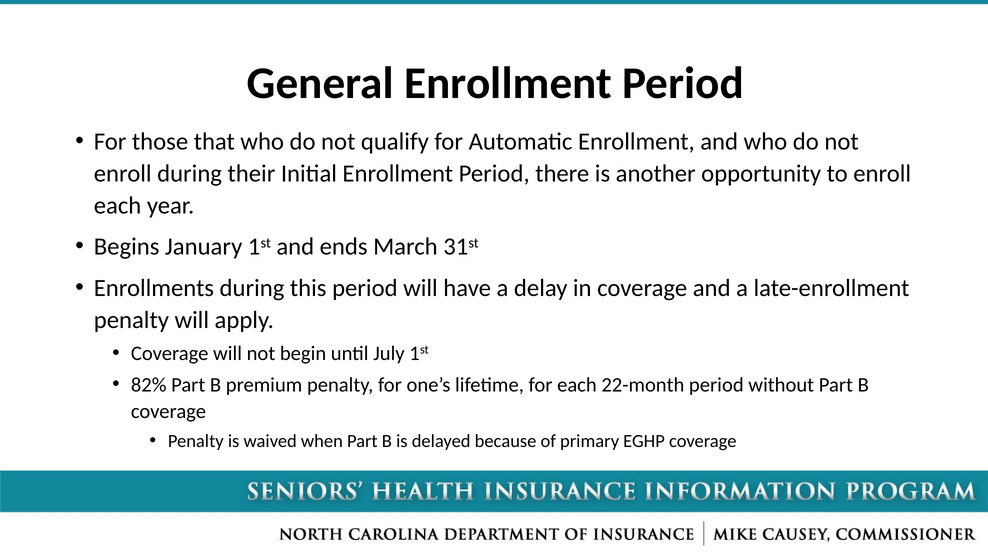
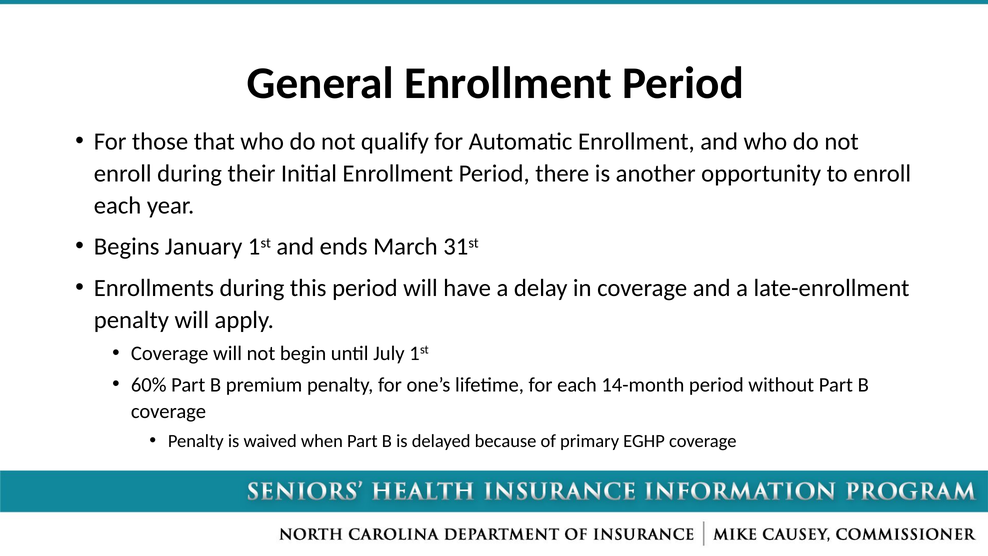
82%: 82% -> 60%
22-month: 22-month -> 14-month
